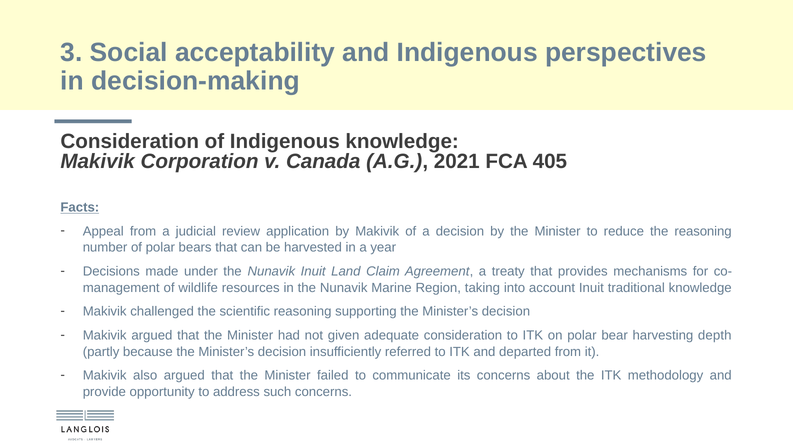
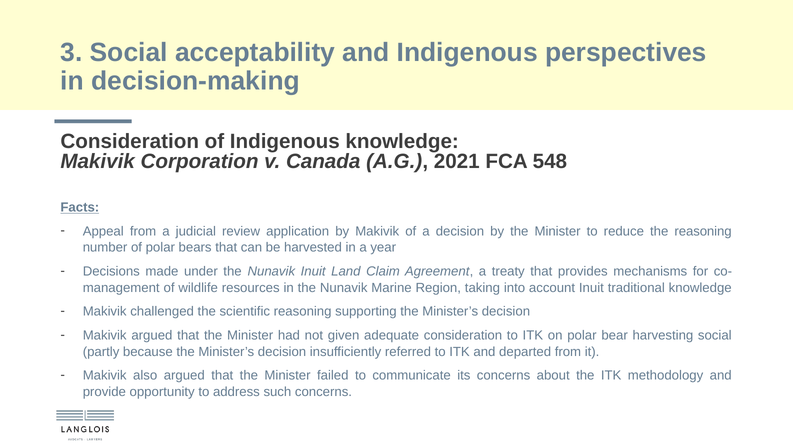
405: 405 -> 548
harvesting depth: depth -> social
